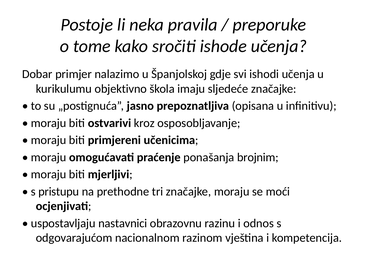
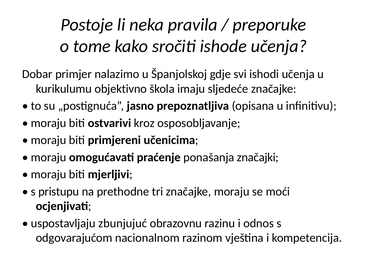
brojnim: brojnim -> značajki
nastavnici: nastavnici -> zbunjujuć
